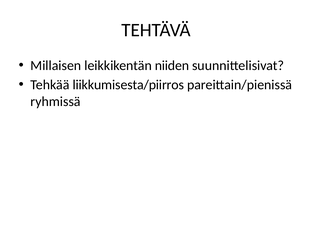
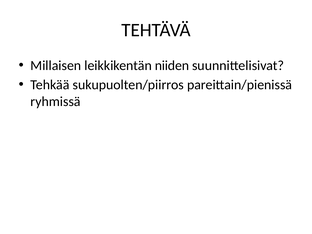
liikkumisesta/piirros: liikkumisesta/piirros -> sukupuolten/piirros
